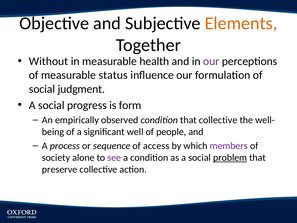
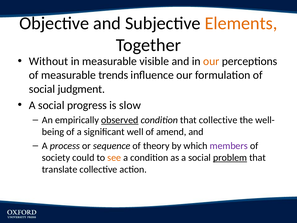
health: health -> visible
our at (211, 61) colour: purple -> orange
status: status -> trends
form: form -> slow
observed underline: none -> present
people: people -> amend
access: access -> theory
alone: alone -> could
see colour: purple -> orange
preserve: preserve -> translate
